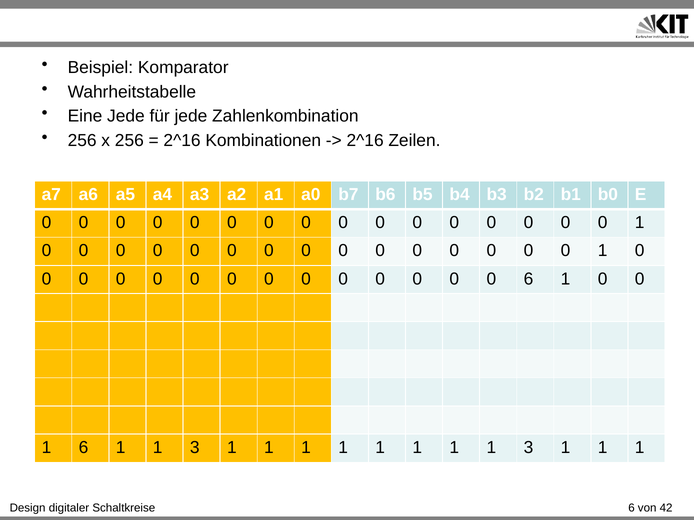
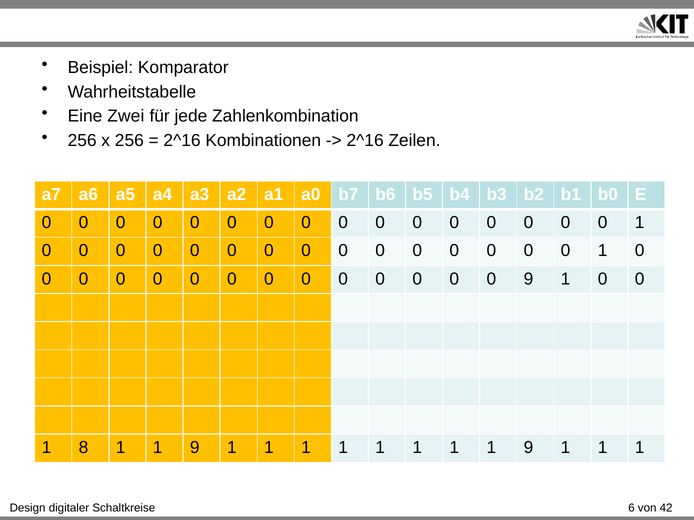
Eine Jede: Jede -> Zwei
0 6: 6 -> 9
1 6: 6 -> 8
3 at (195, 448): 3 -> 9
1 1 1 3: 3 -> 9
